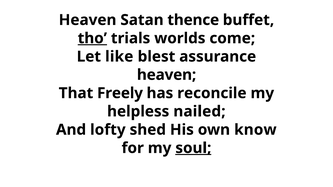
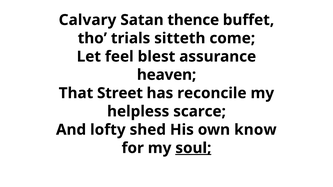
Heaven at (88, 20): Heaven -> Calvary
tho underline: present -> none
worlds: worlds -> sitteth
like: like -> feel
Freely: Freely -> Street
nailed: nailed -> scarce
